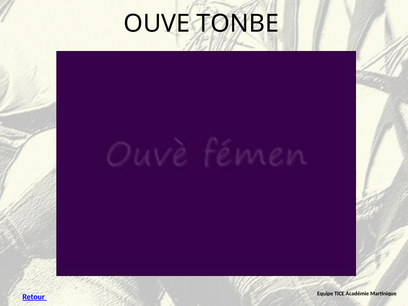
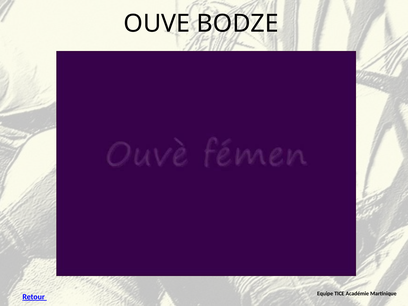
TONBE: TONBE -> BODZE
